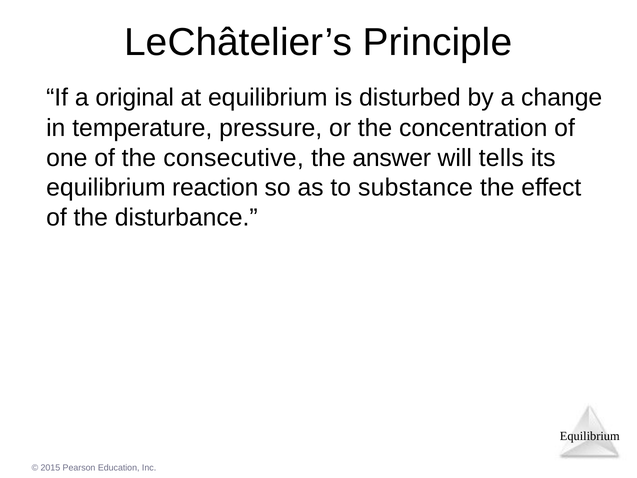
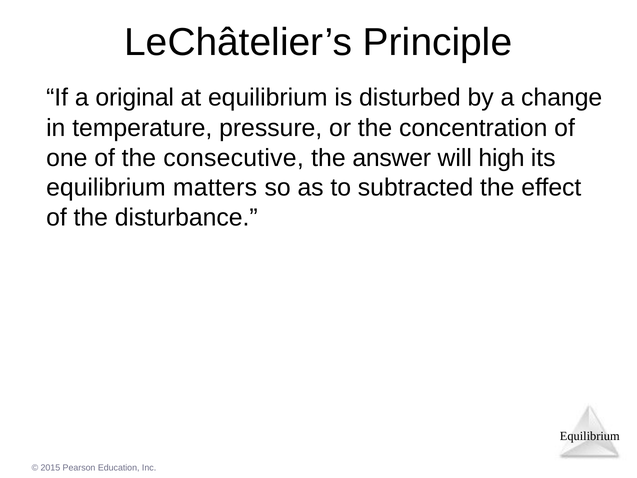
tells: tells -> high
reaction: reaction -> matters
substance: substance -> subtracted
